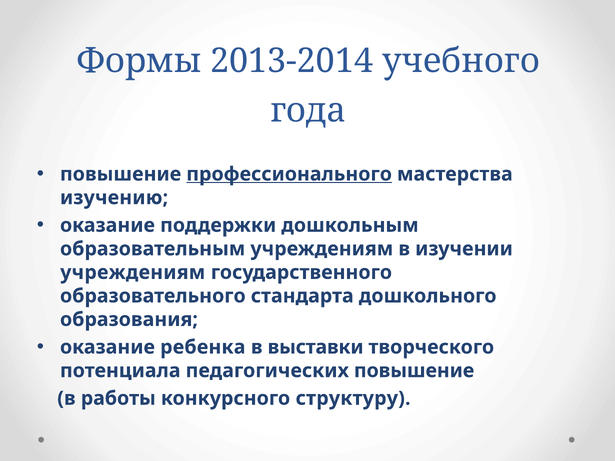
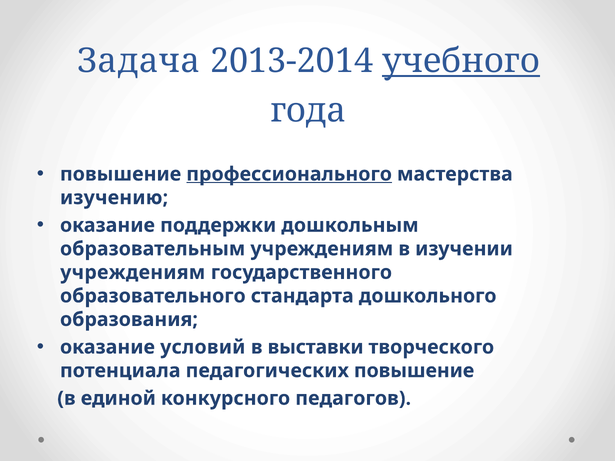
Формы: Формы -> Задача
учебного underline: none -> present
ребенка: ребенка -> условий
работы: работы -> единой
структуру: структуру -> педагогов
